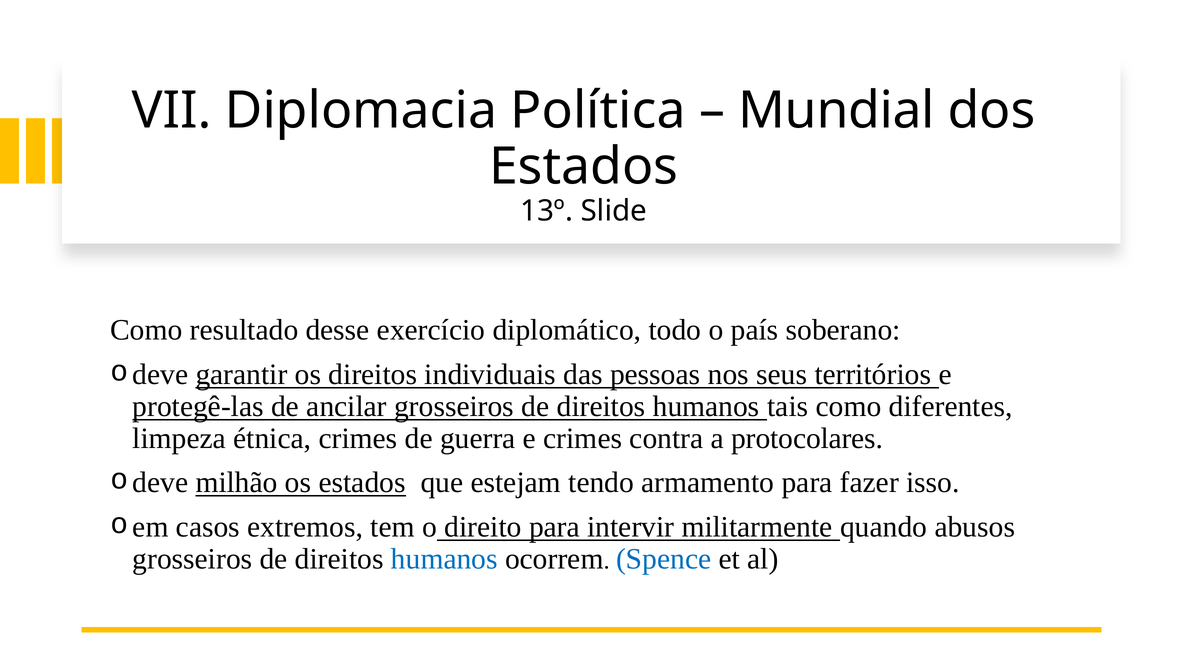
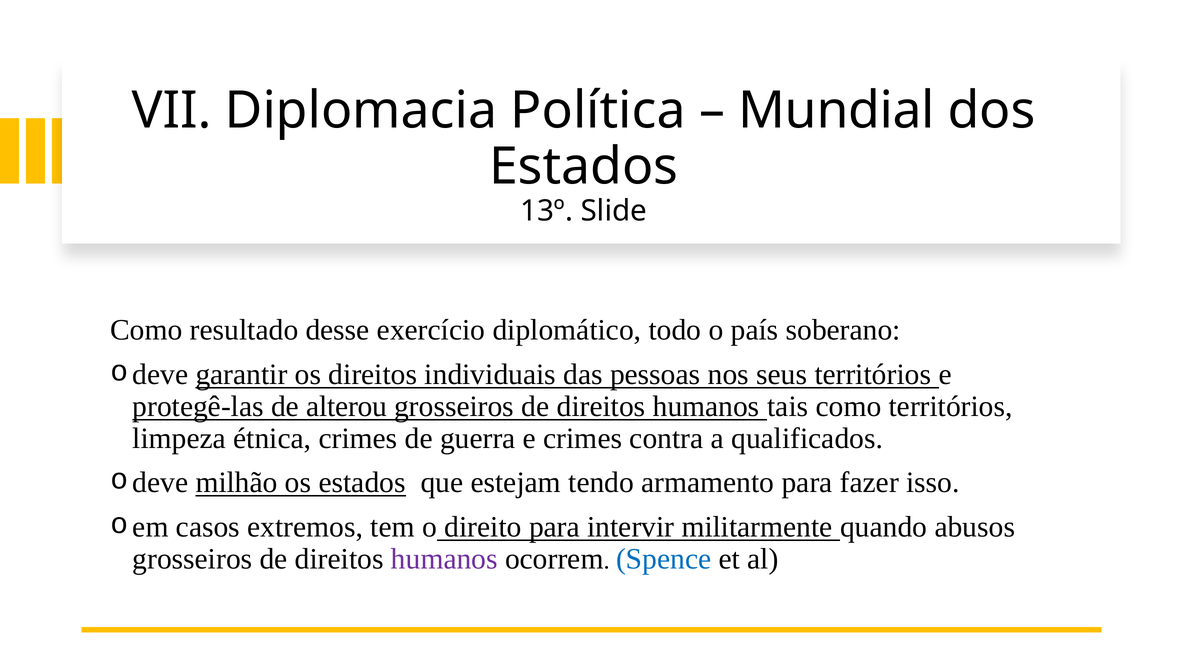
ancilar: ancilar -> alterou
como diferentes: diferentes -> territórios
protocolares: protocolares -> qualificados
humanos at (444, 558) colour: blue -> purple
